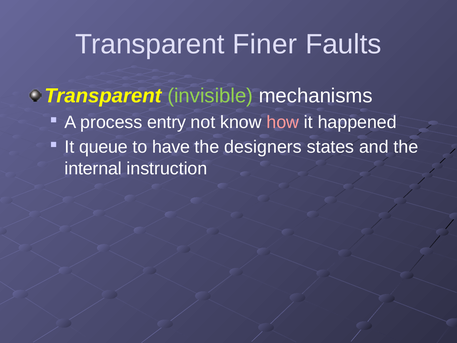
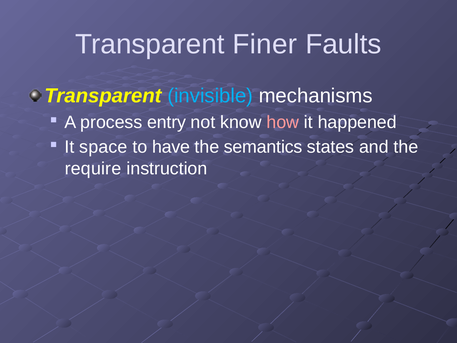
invisible colour: light green -> light blue
queue: queue -> space
designers: designers -> semantics
internal: internal -> require
